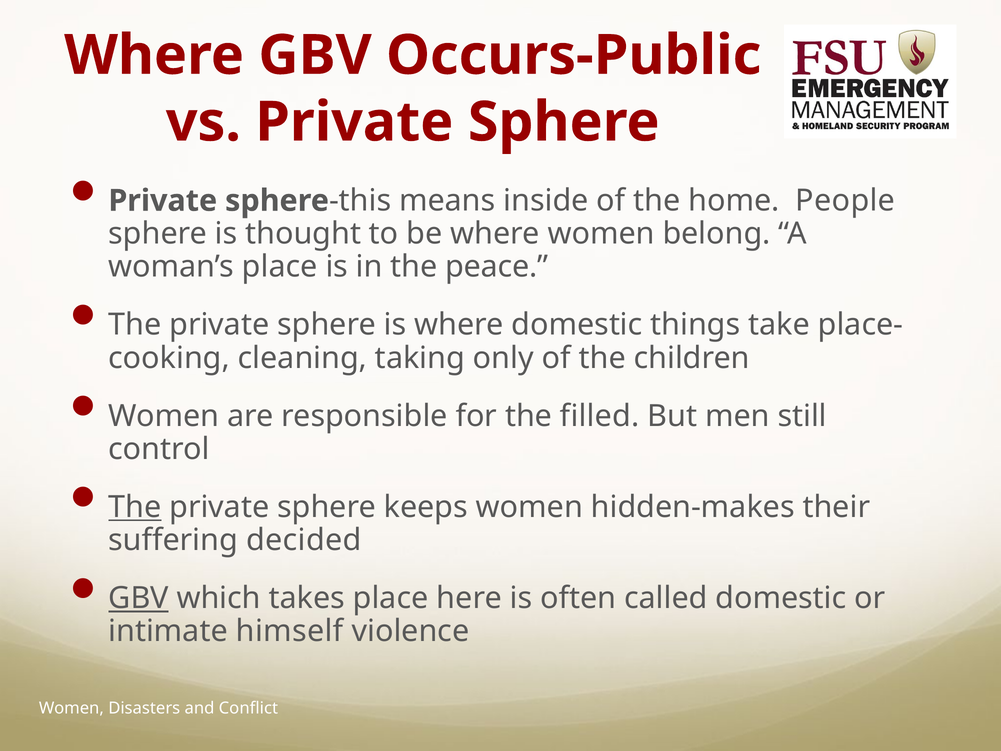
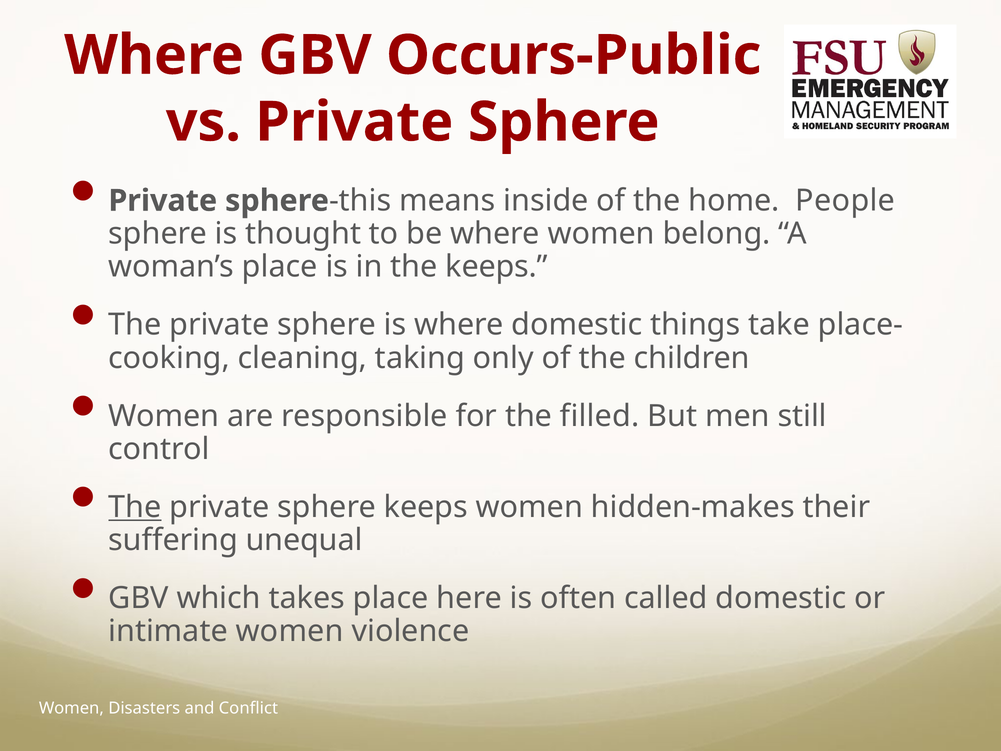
the peace: peace -> keeps
decided: decided -> unequal
GBV at (139, 598) underline: present -> none
intimate himself: himself -> women
